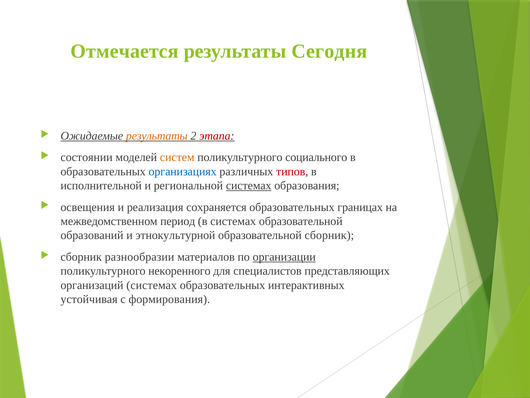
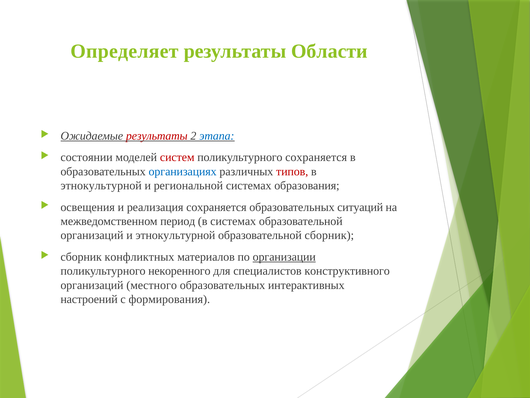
Отмечается: Отмечается -> Определяет
Сегодня: Сегодня -> Области
результаты at (157, 136) colour: orange -> red
этапа colour: red -> blue
систем colour: orange -> red
поликультурного социального: социального -> сохраняется
исполнительной at (101, 185): исполнительной -> этнокультурной
системах at (249, 185) underline: present -> none
границах: границах -> ситуаций
образований at (92, 235): образований -> организаций
разнообразии: разнообразии -> конфликтных
представляющих: представляющих -> конструктивного
организаций системах: системах -> местного
устойчивая: устойчивая -> настроений
